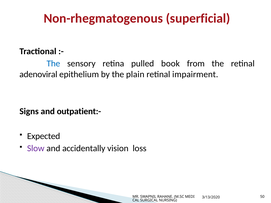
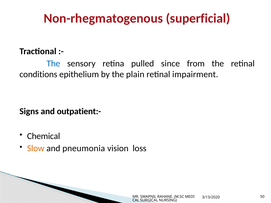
book: book -> since
adenoviral: adenoviral -> conditions
Expected: Expected -> Chemical
Slow colour: purple -> orange
accidentally: accidentally -> pneumonia
